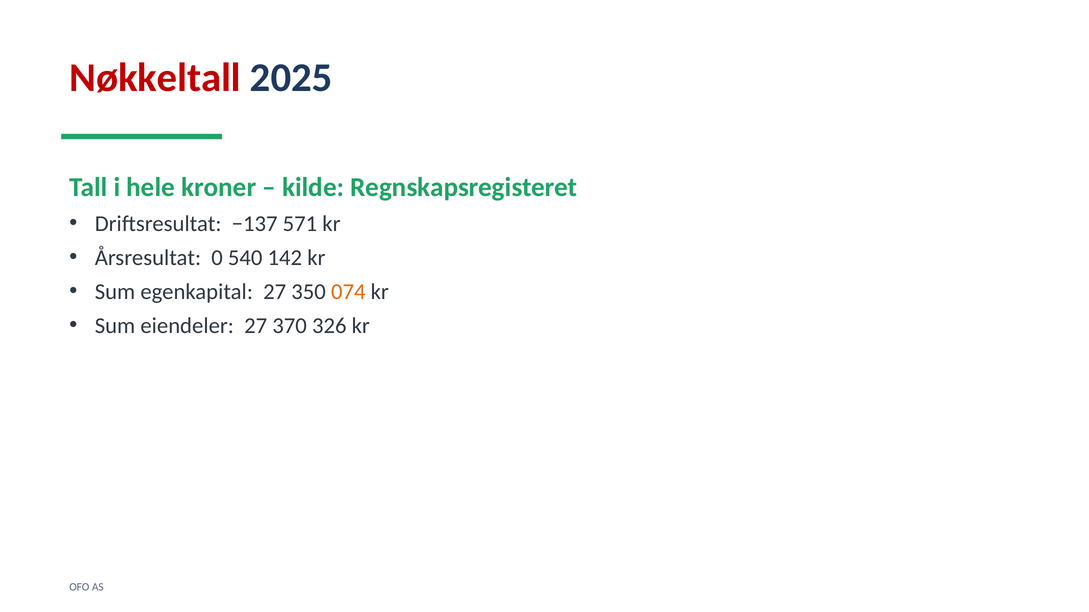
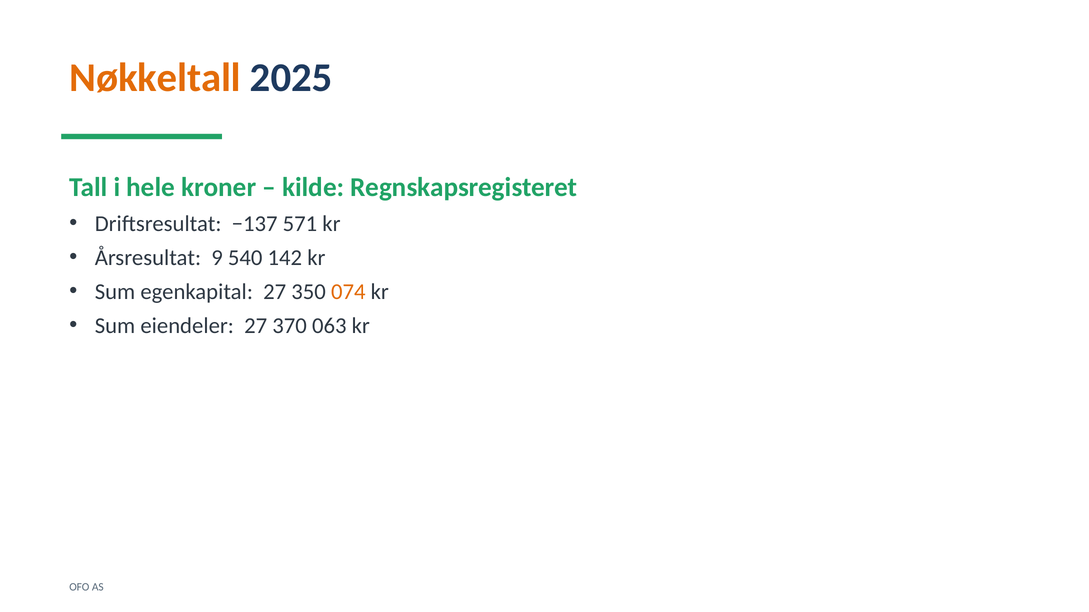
Nøkkeltall colour: red -> orange
0: 0 -> 9
326: 326 -> 063
